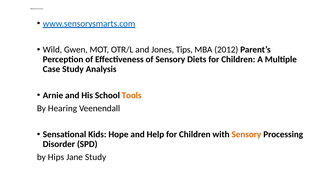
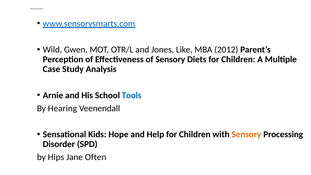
Tips: Tips -> Like
Tools colour: orange -> blue
Jane Study: Study -> Often
